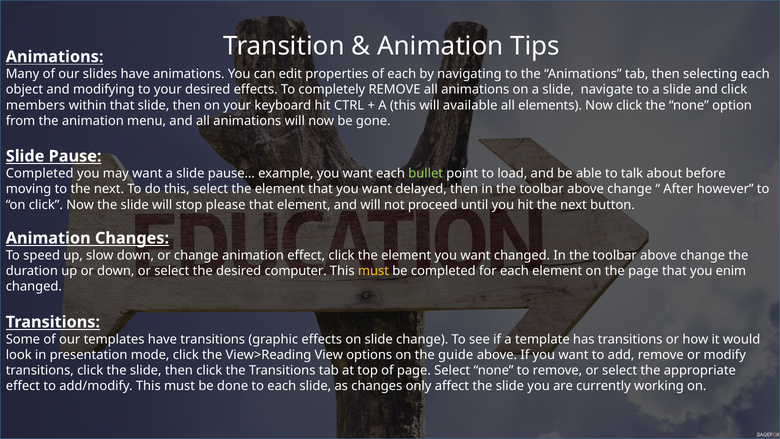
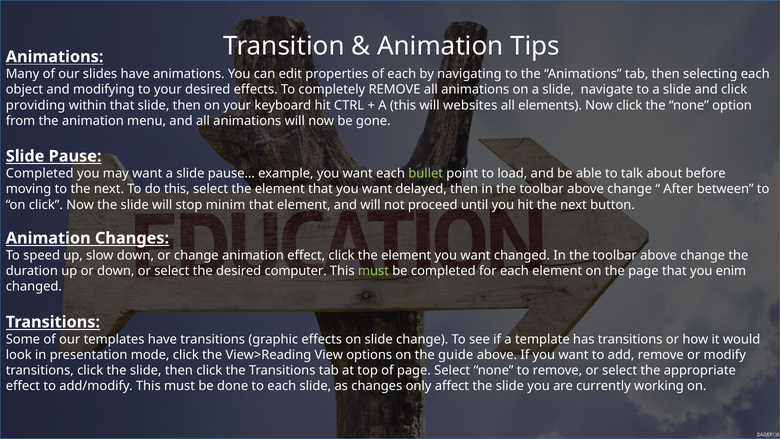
members: members -> providing
available: available -> websites
however: however -> between
please: please -> minim
must at (373, 271) colour: yellow -> light green
